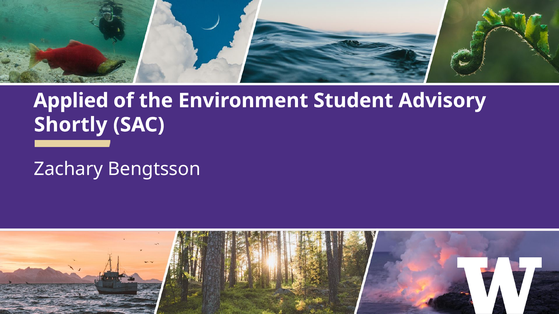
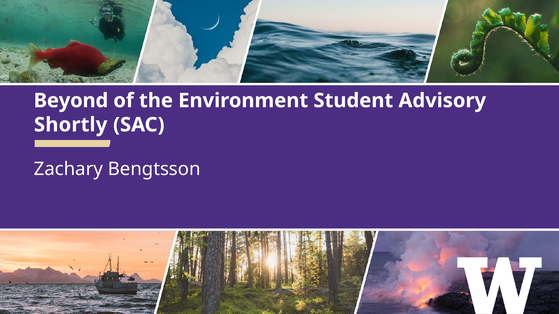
Applied: Applied -> Beyond
